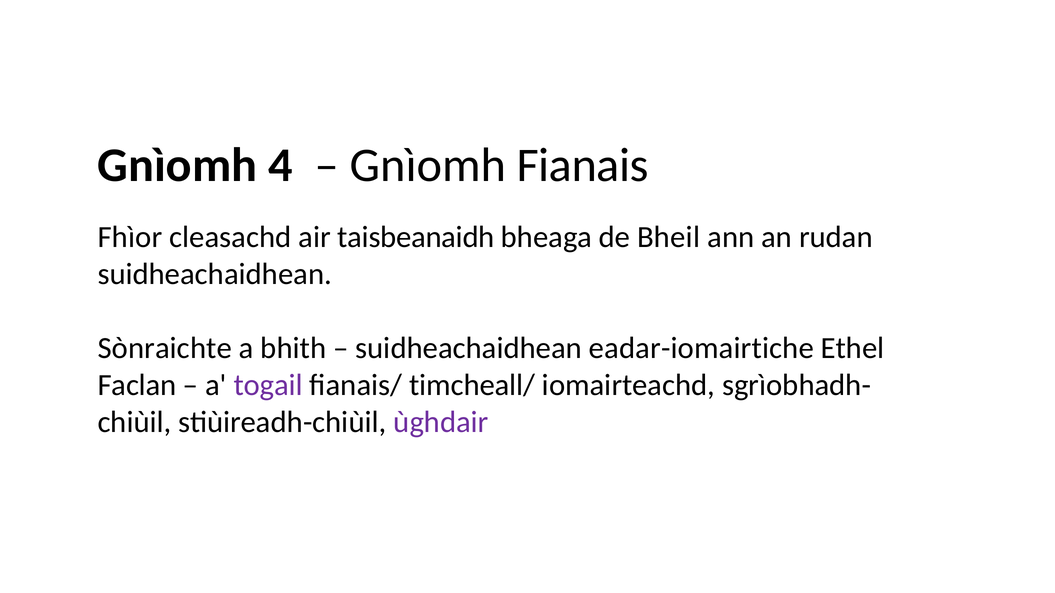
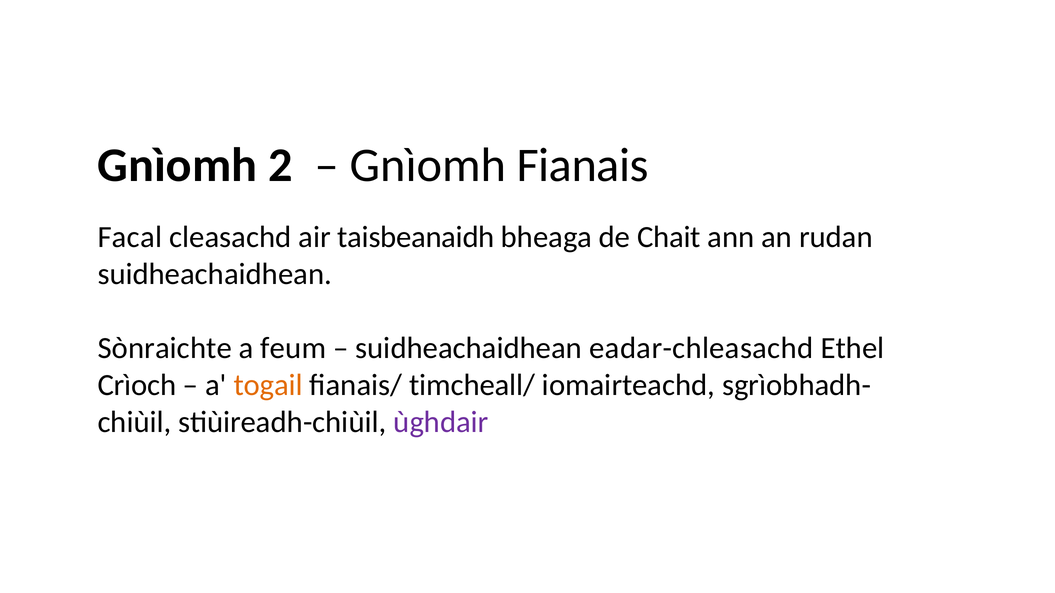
4: 4 -> 2
Fhìor: Fhìor -> Facal
Bheil: Bheil -> Chait
bhith: bhith -> feum
eadar-iomairtiche: eadar-iomairtiche -> eadar-chleasachd
Faclan: Faclan -> Crìoch
togail colour: purple -> orange
